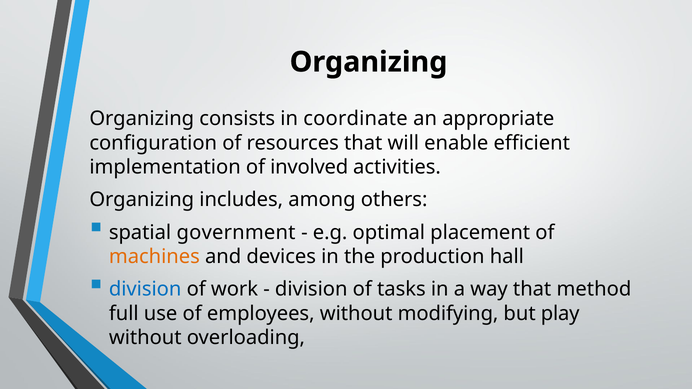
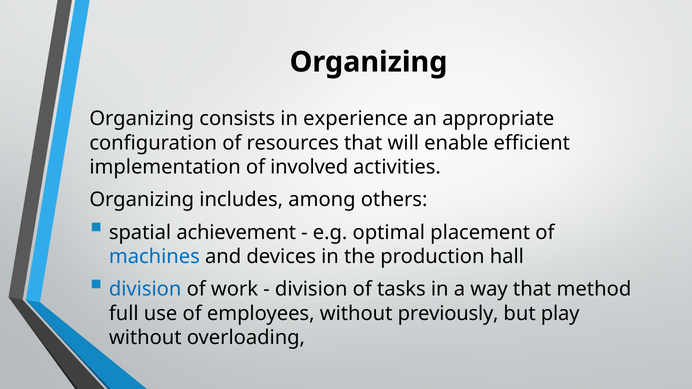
coordinate: coordinate -> experience
government: government -> achievement
machines colour: orange -> blue
modifying: modifying -> previously
